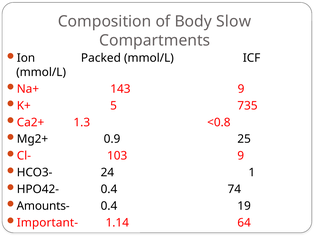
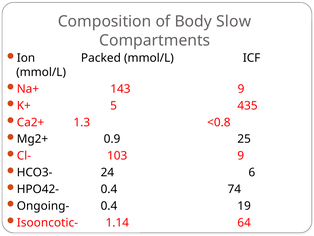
735: 735 -> 435
1: 1 -> 6
Amounts-: Amounts- -> Ongoing-
Important-: Important- -> Isooncotic-
